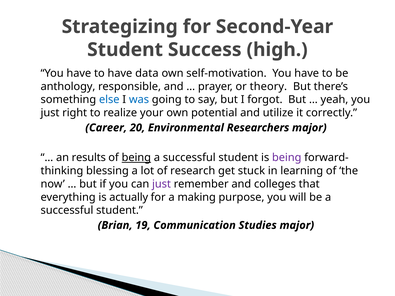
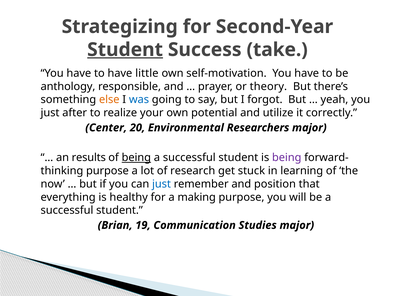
Student at (125, 50) underline: none -> present
high: high -> take
data: data -> little
else colour: blue -> orange
right: right -> after
Career: Career -> Center
thinking blessing: blessing -> purpose
just at (162, 184) colour: purple -> blue
colleges: colleges -> position
actually: actually -> healthy
